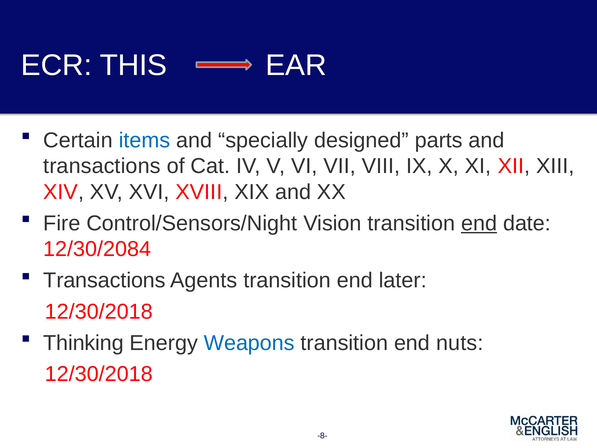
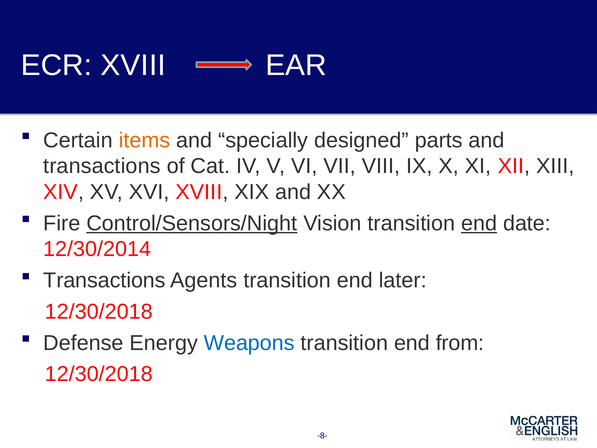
ECR THIS: THIS -> XVIII
items colour: blue -> orange
Control/Sensors/Night underline: none -> present
12/30/2084: 12/30/2084 -> 12/30/2014
Thinking: Thinking -> Defense
nuts: nuts -> from
